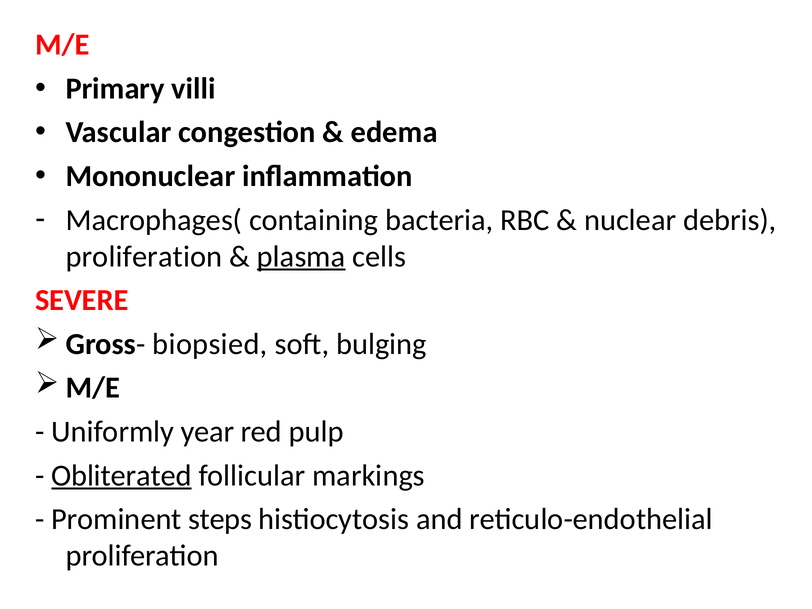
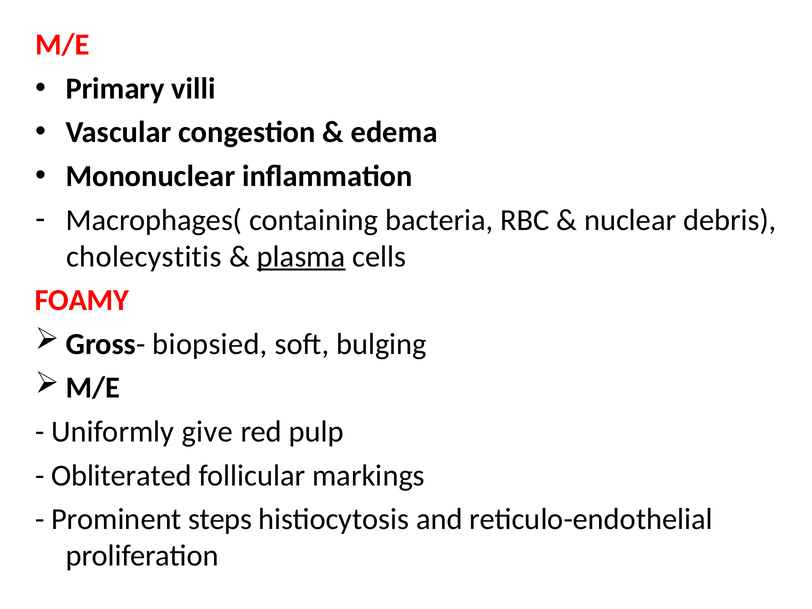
proliferation at (144, 257): proliferation -> cholecystitis
SEVERE: SEVERE -> FOAMY
year: year -> give
Obliterated underline: present -> none
